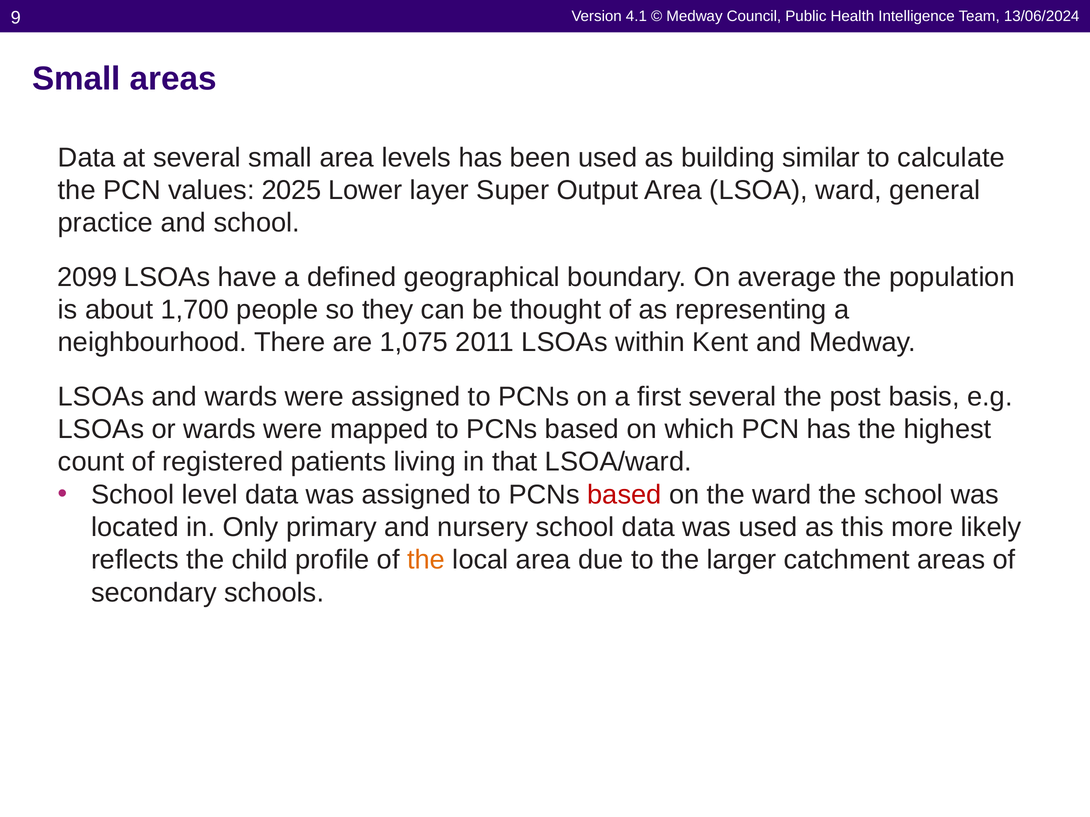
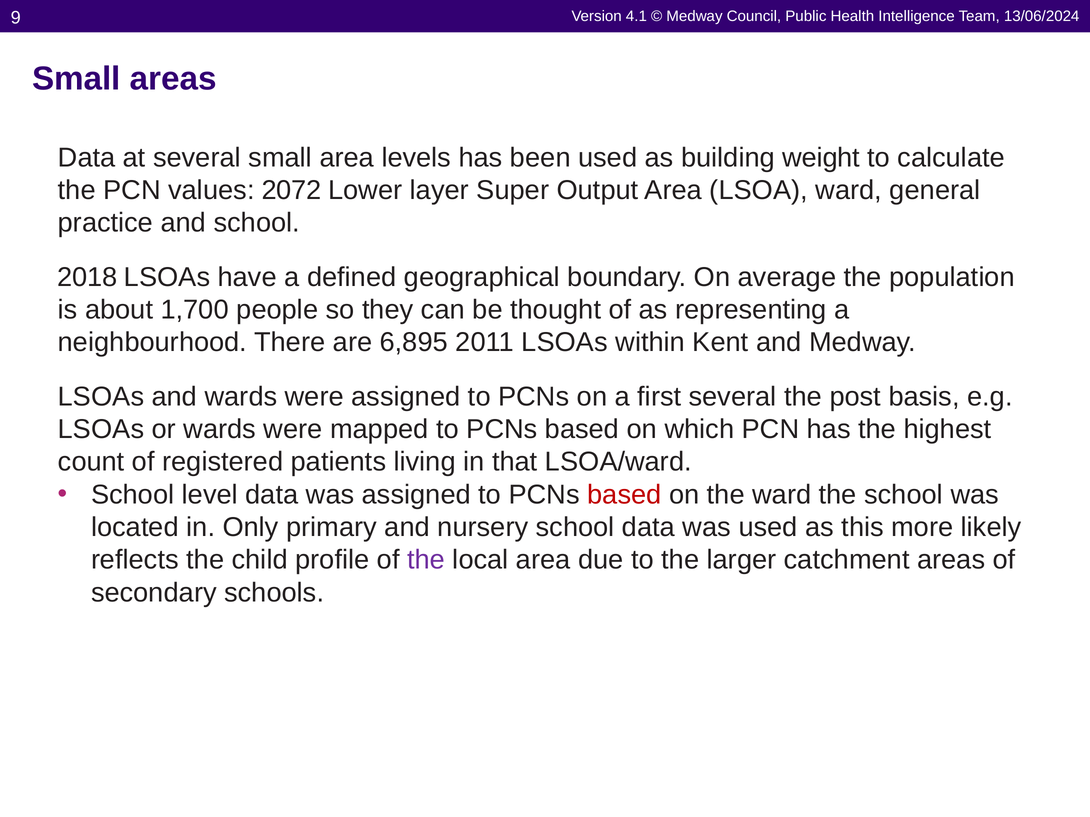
similar: similar -> weight
2025: 2025 -> 2072
2099: 2099 -> 2018
1,075: 1,075 -> 6,895
the at (426, 560) colour: orange -> purple
